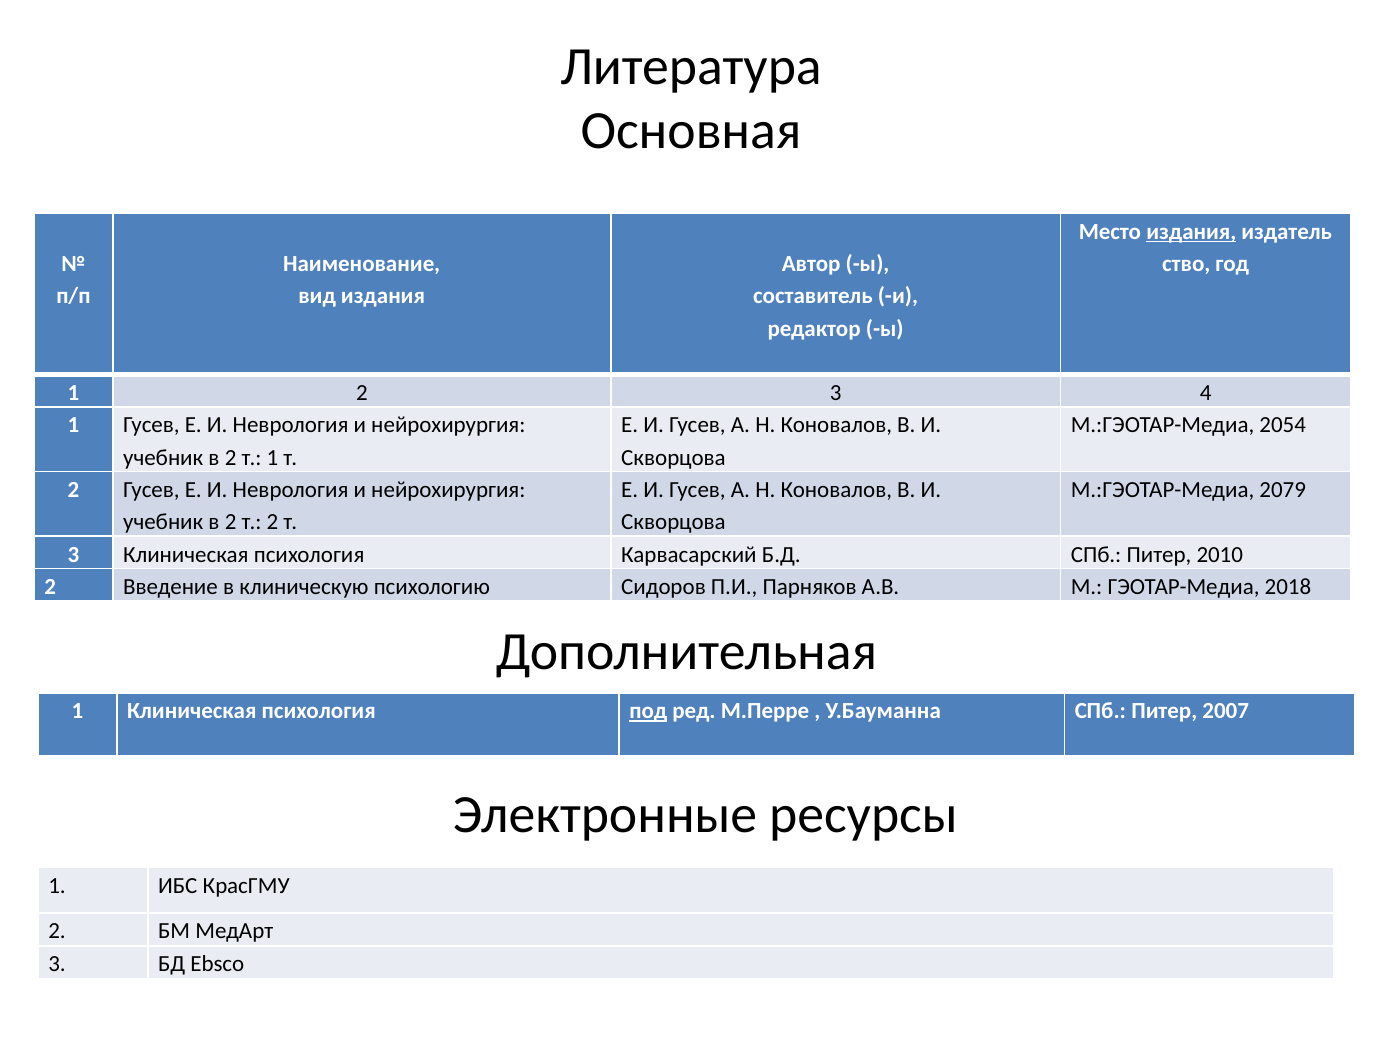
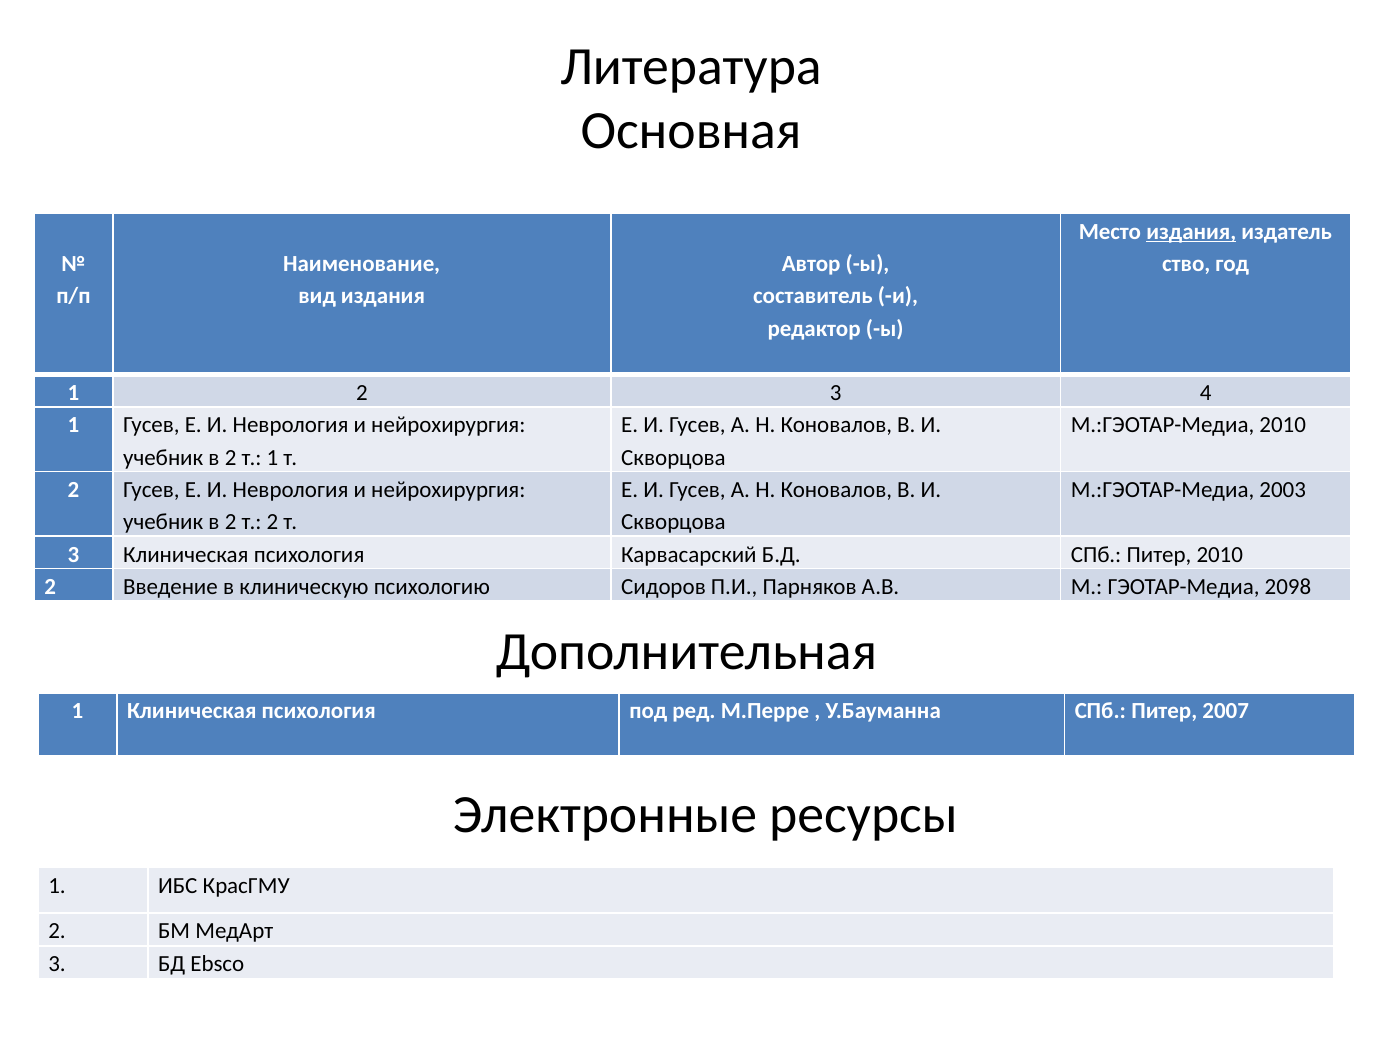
М.:ГЭОТАР-Медиа 2054: 2054 -> 2010
2079: 2079 -> 2003
2018: 2018 -> 2098
под underline: present -> none
